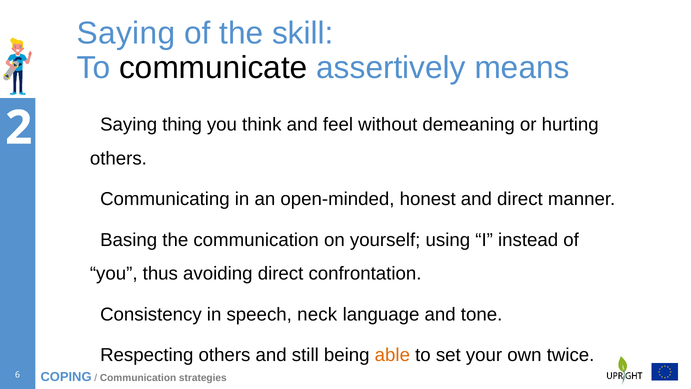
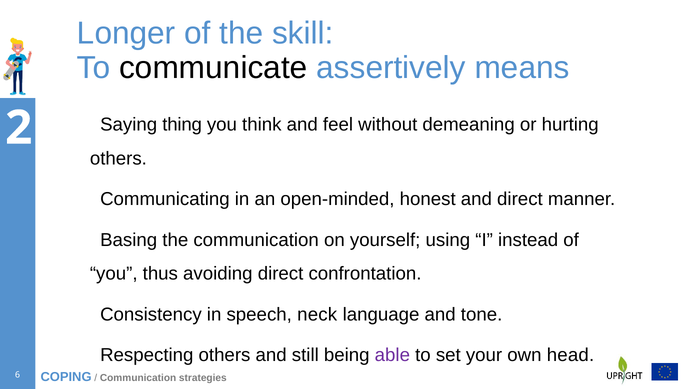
Saying at (126, 33): Saying -> Longer
able colour: orange -> purple
twice: twice -> head
